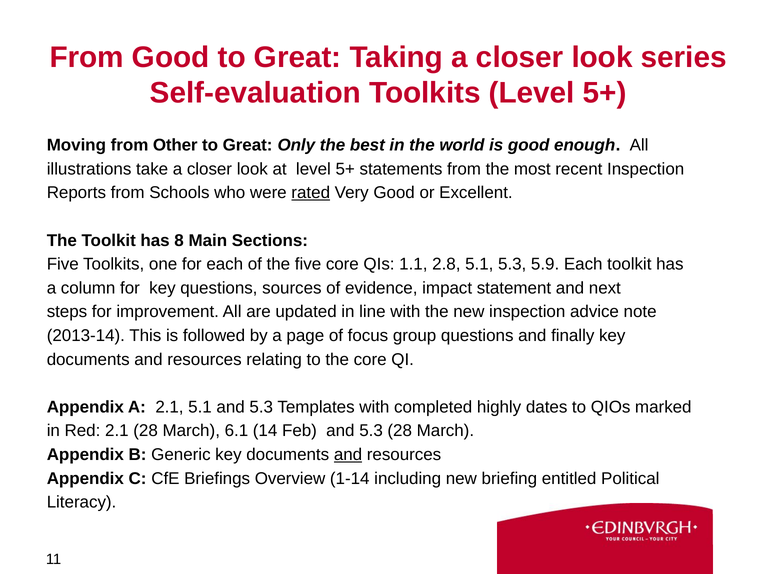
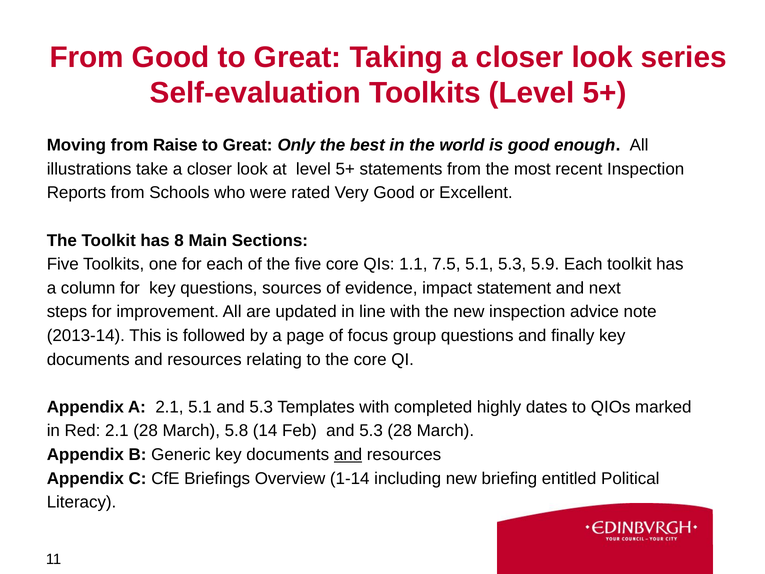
Other: Other -> Raise
rated underline: present -> none
2.8: 2.8 -> 7.5
6.1: 6.1 -> 5.8
